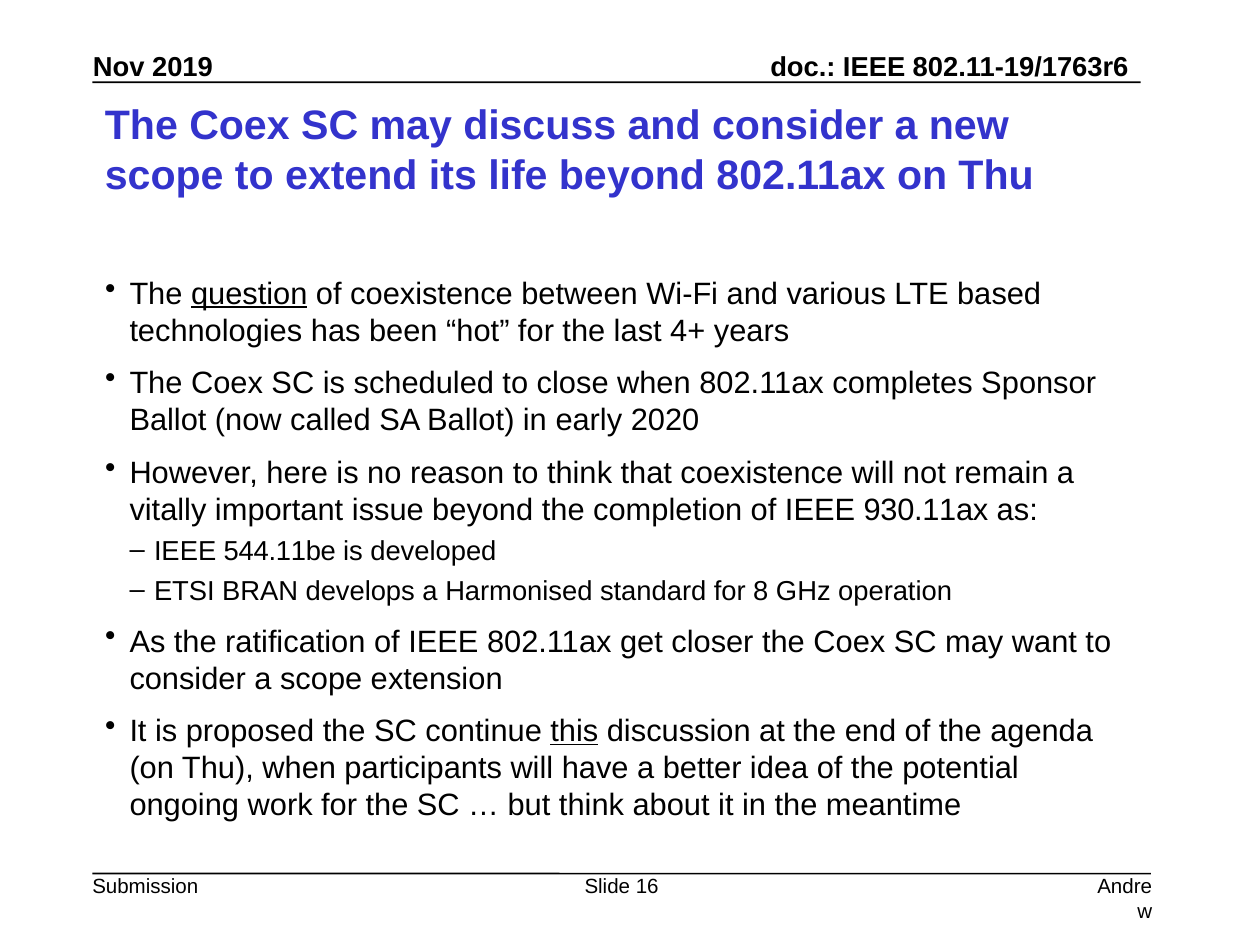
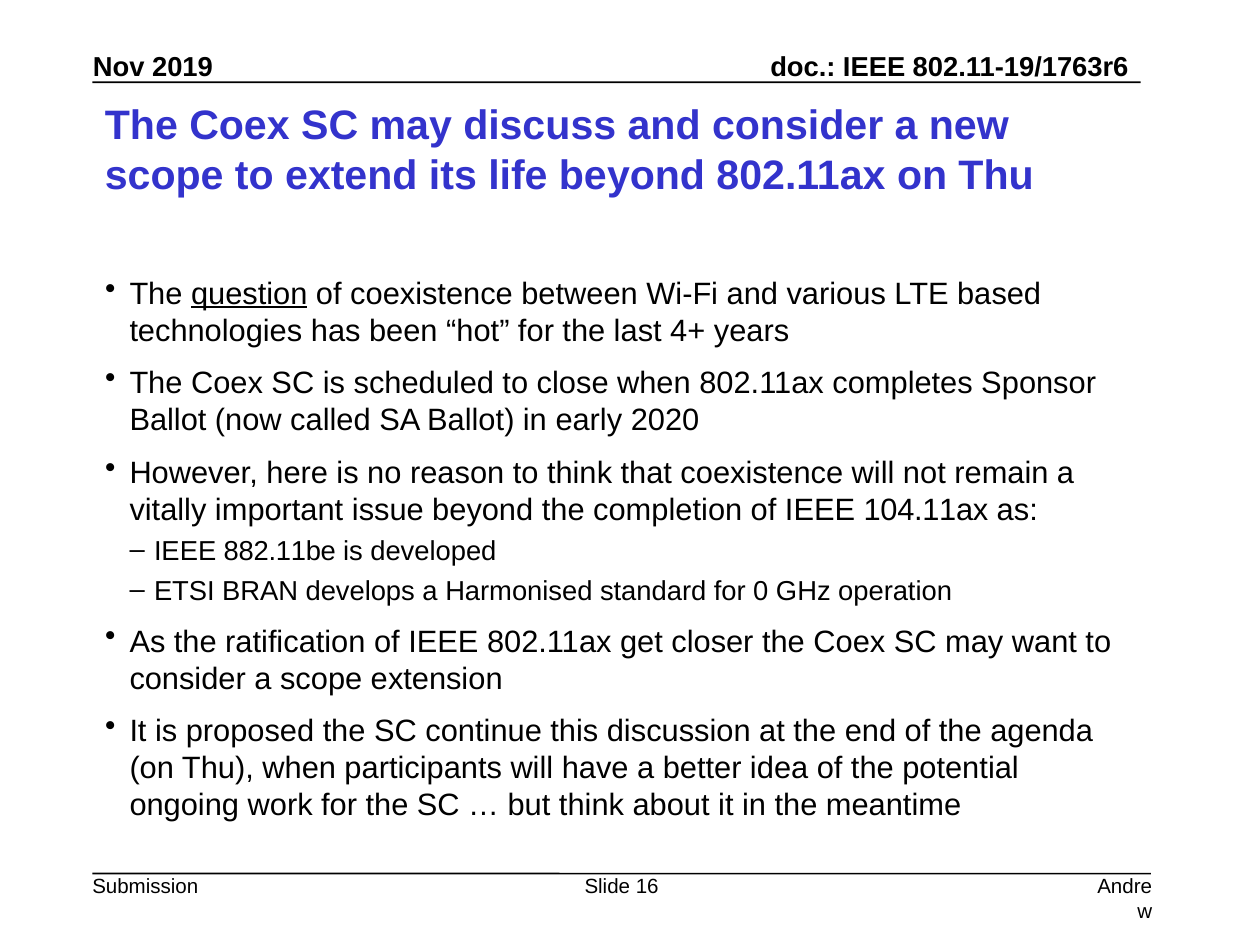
930.11ax: 930.11ax -> 104.11ax
544.11be: 544.11be -> 882.11be
8: 8 -> 0
this underline: present -> none
